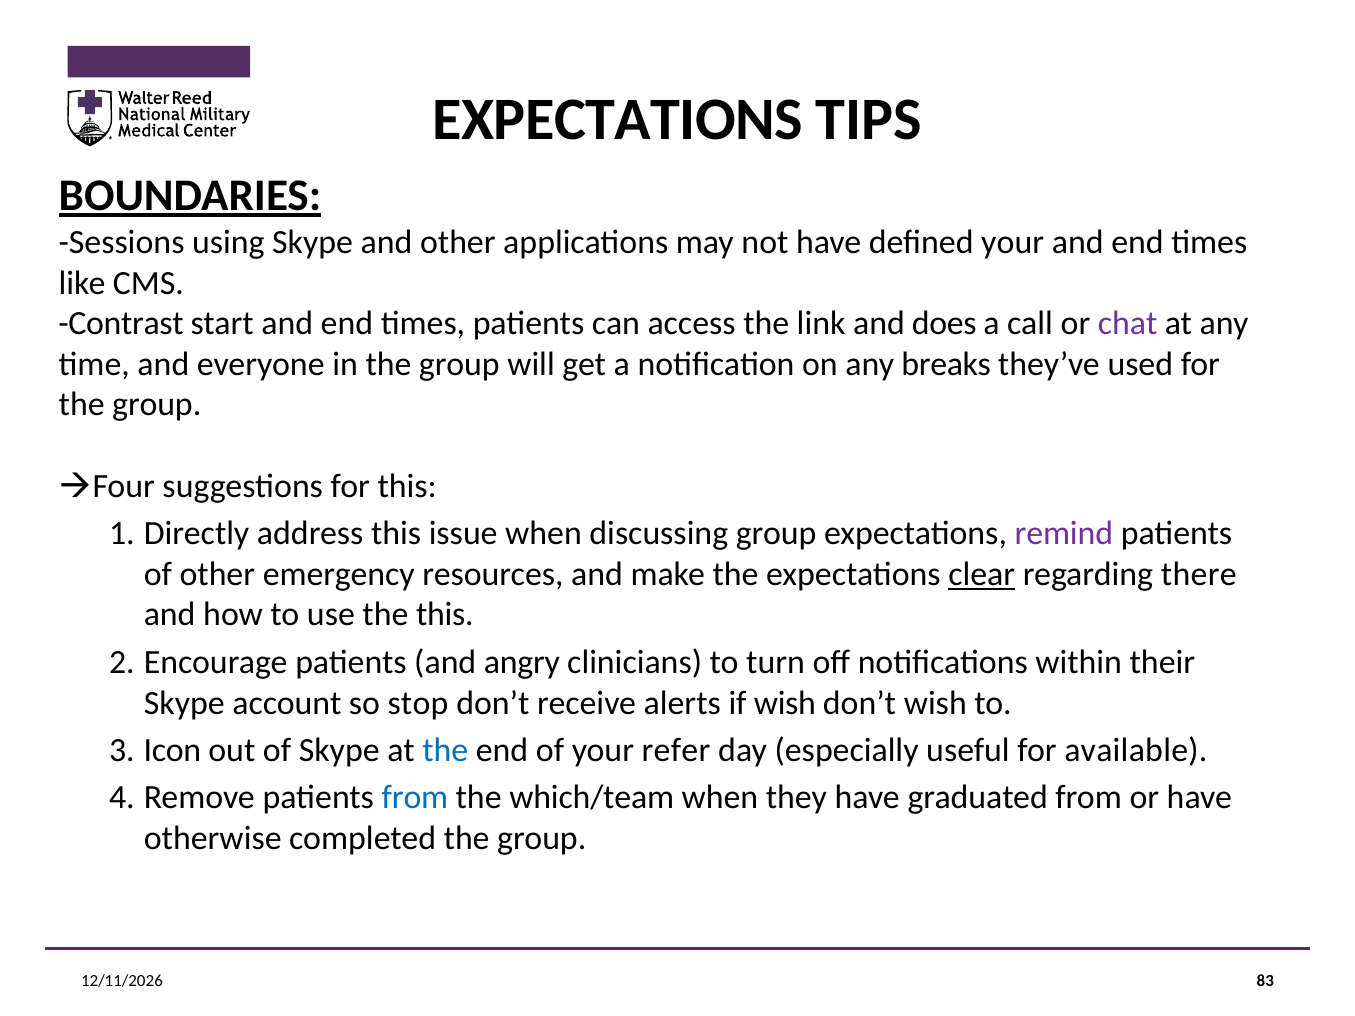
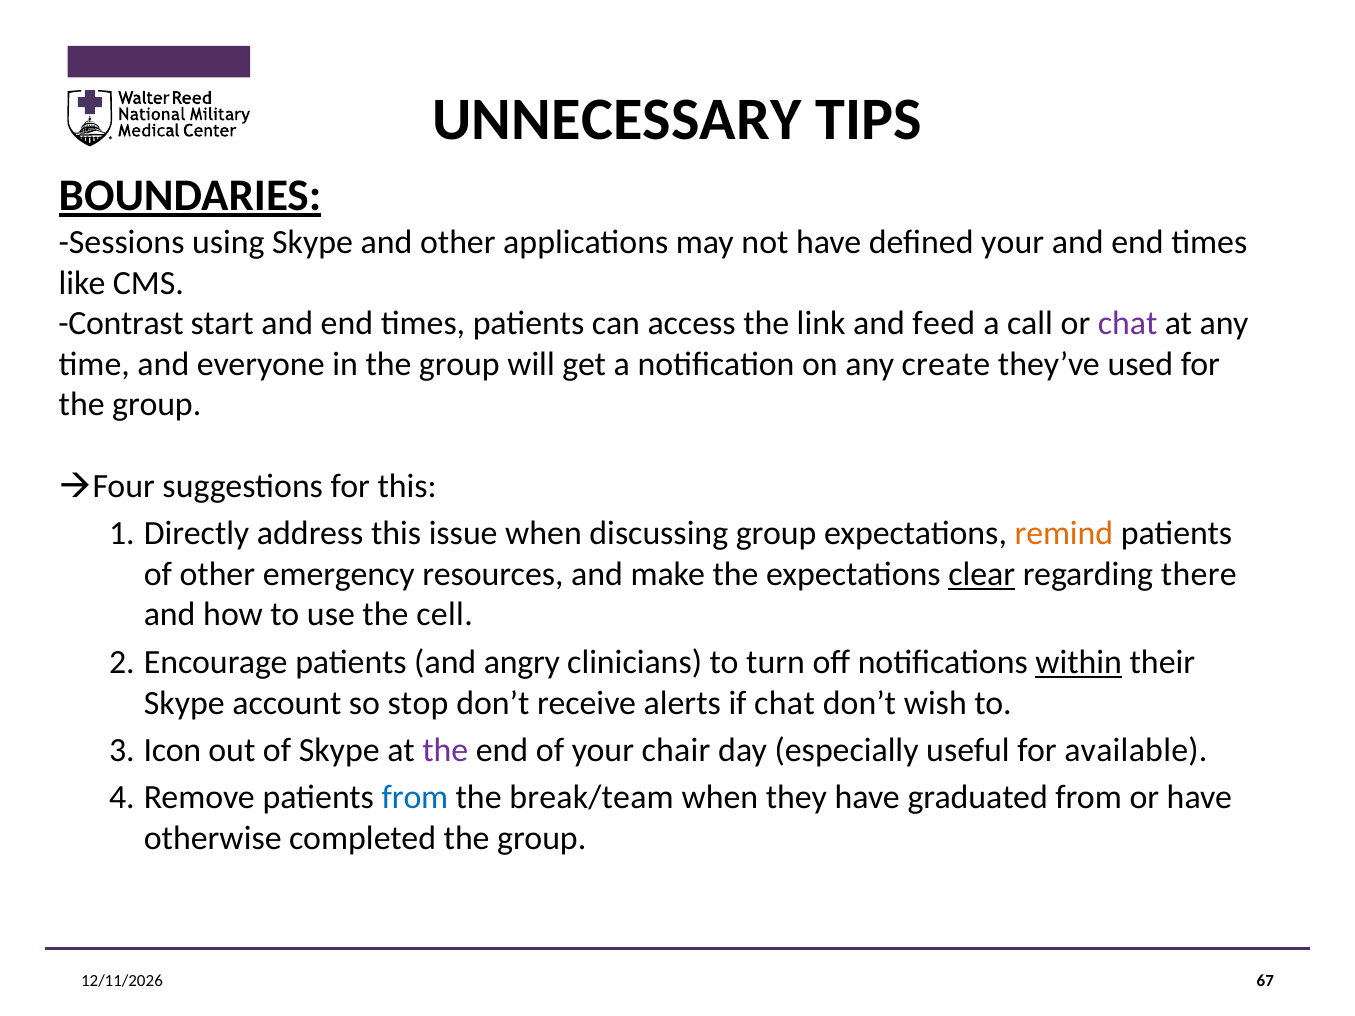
EXPECTATIONS at (618, 119): EXPECTATIONS -> UNNECESSARY
does: does -> feed
breaks: breaks -> create
remind colour: purple -> orange
the this: this -> cell
within underline: none -> present
if wish: wish -> chat
the at (445, 750) colour: blue -> purple
refer: refer -> chair
which/team: which/team -> break/team
83: 83 -> 67
